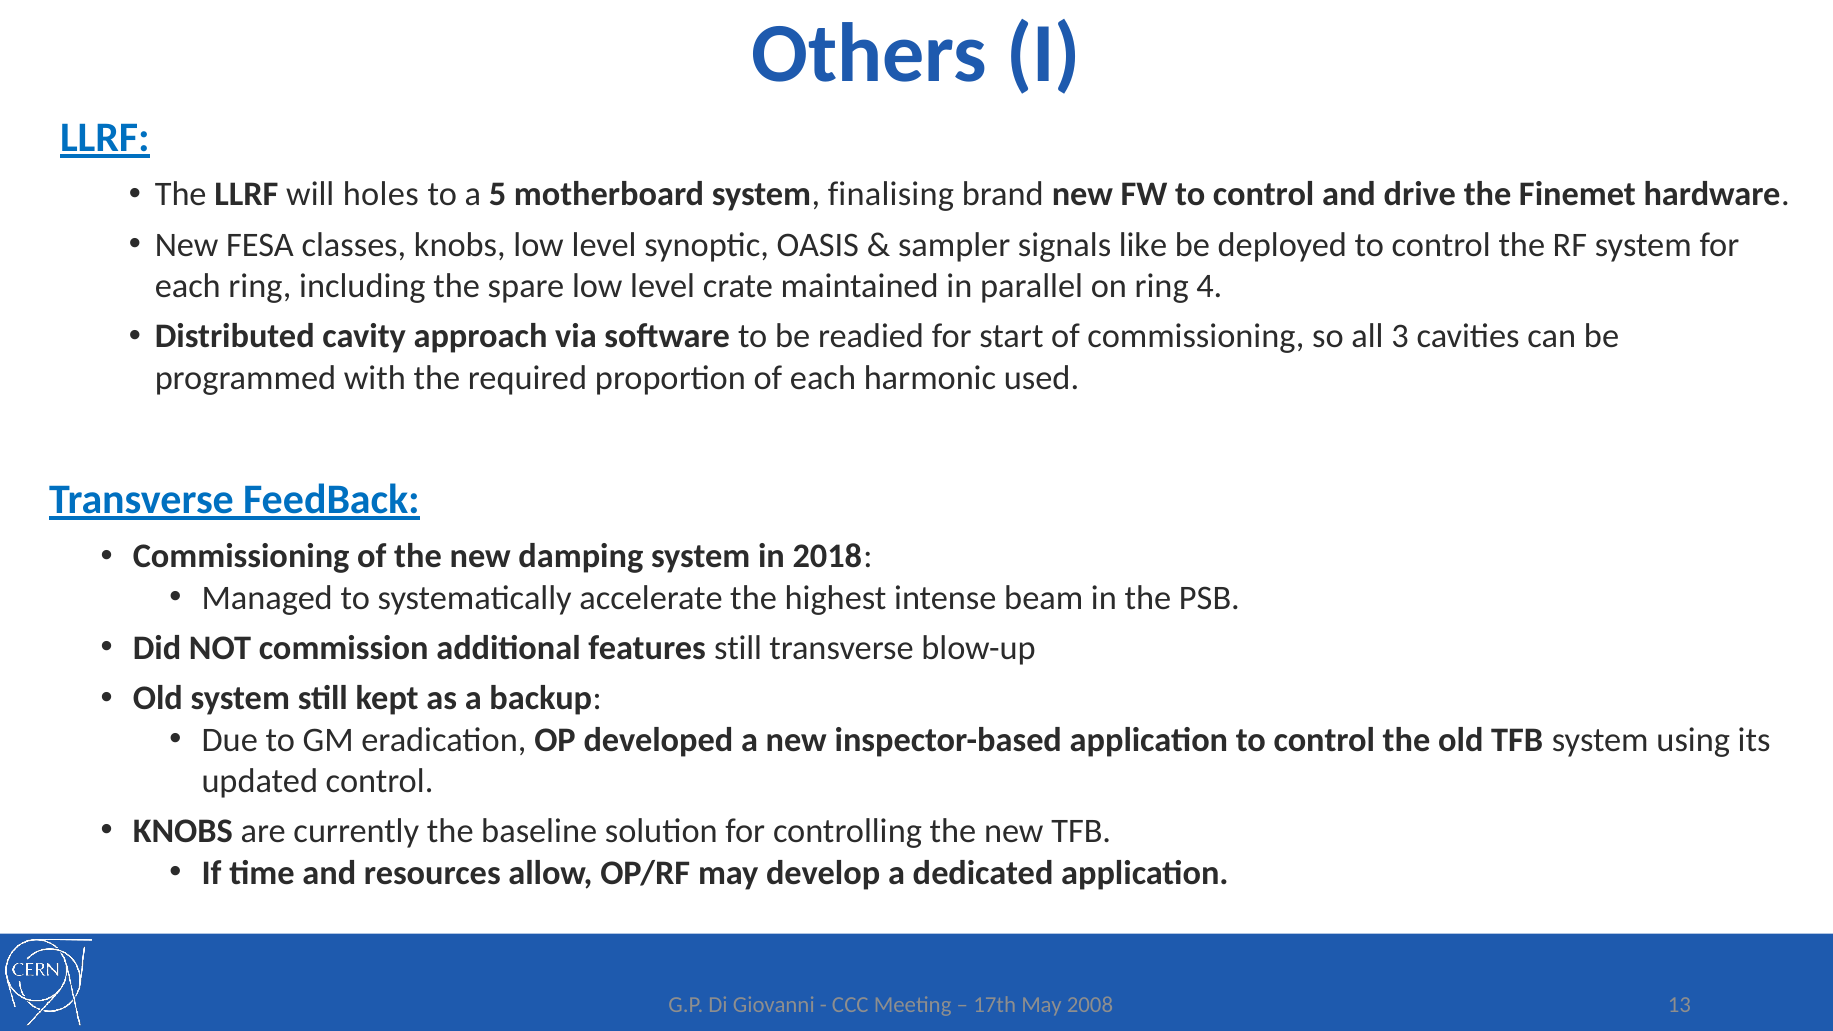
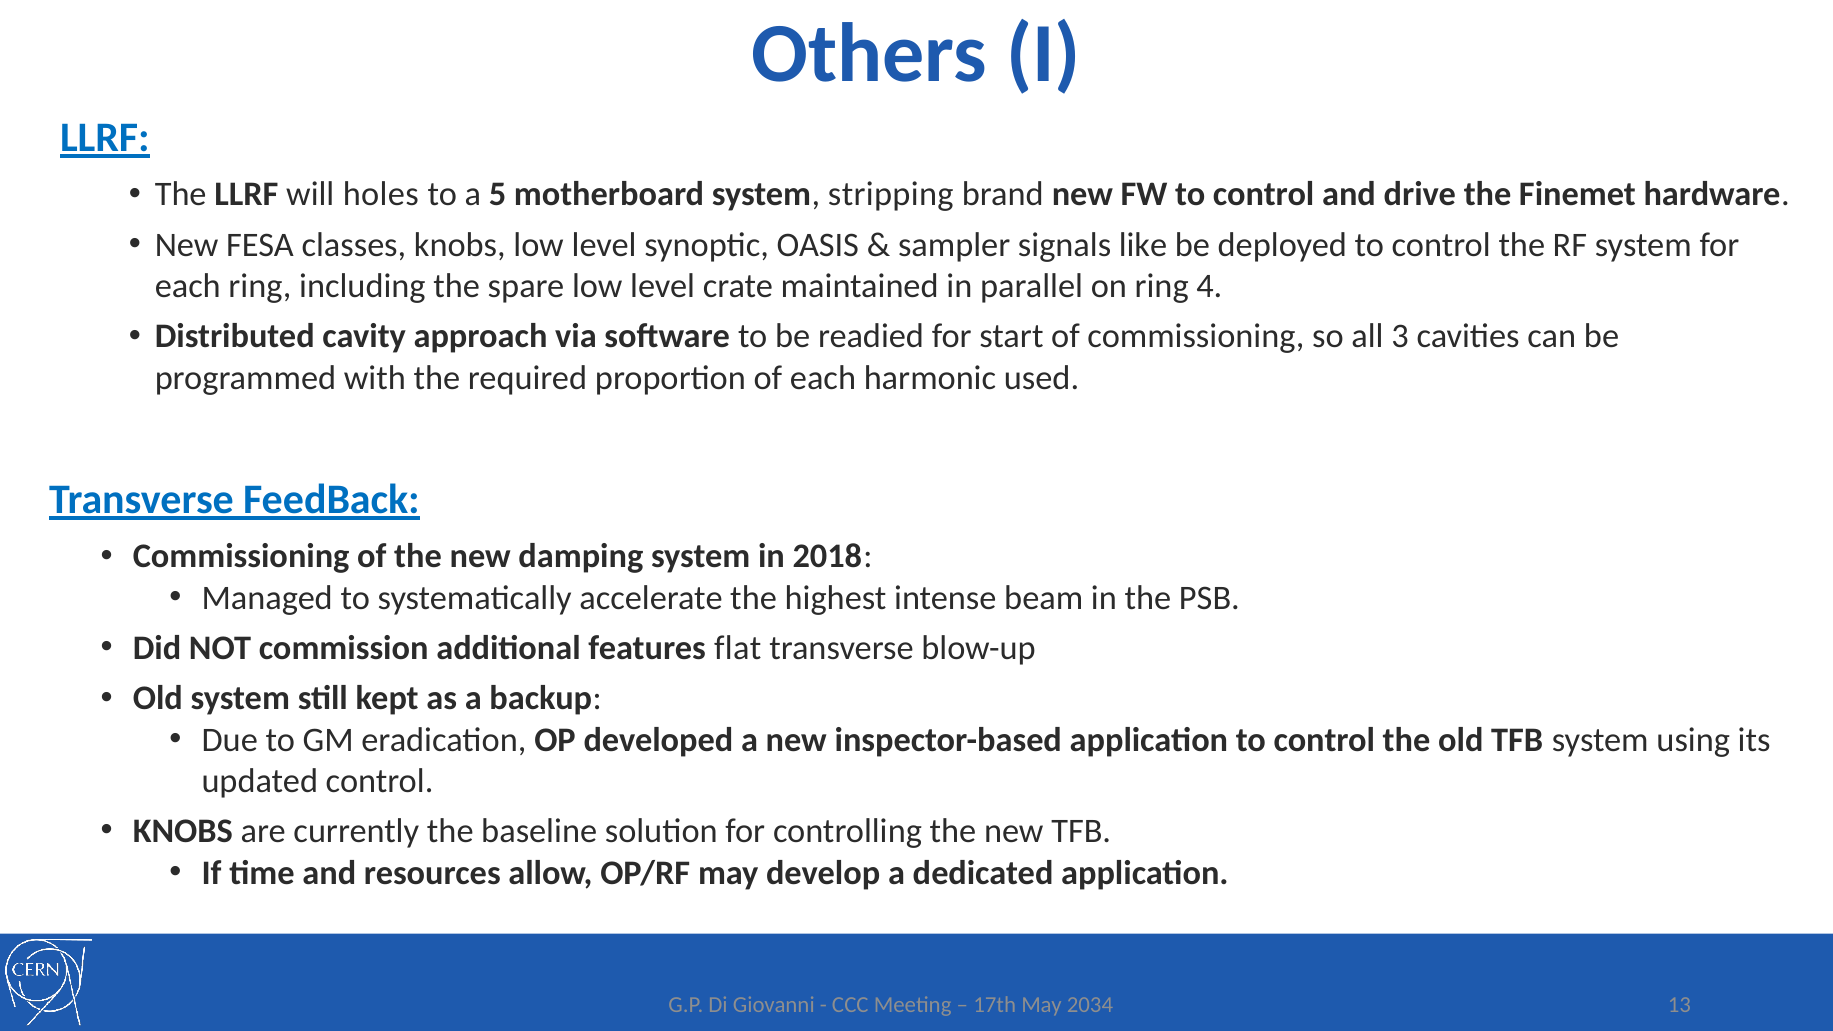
finalising: finalising -> stripping
features still: still -> flat
2008: 2008 -> 2034
